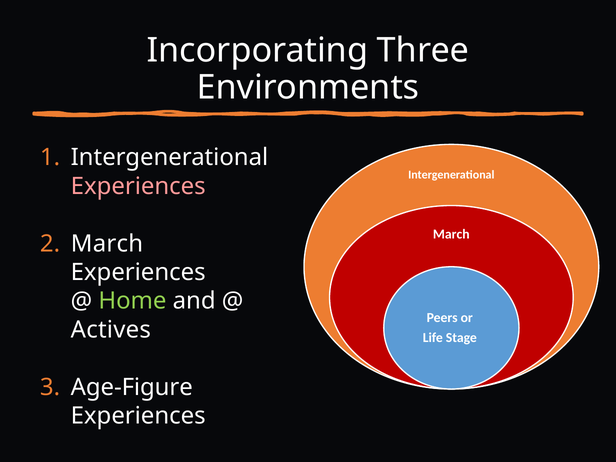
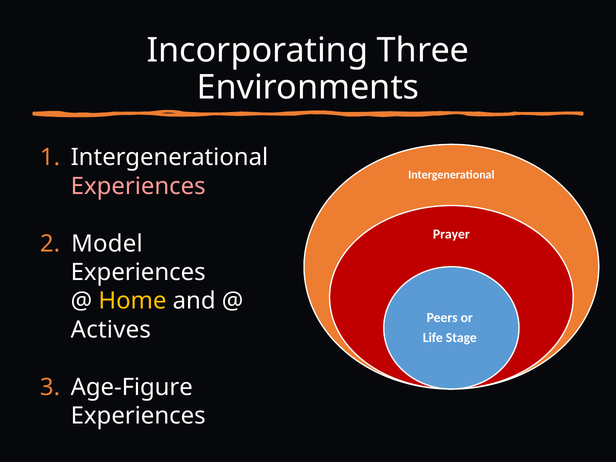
March at (451, 234): March -> Prayer
March at (107, 244): March -> Model
Home colour: light green -> yellow
